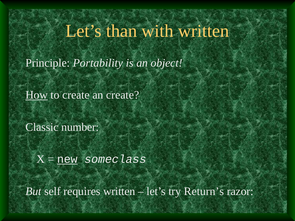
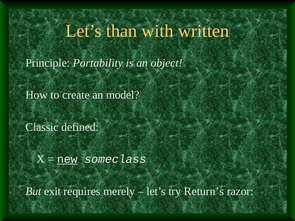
How underline: present -> none
an create: create -> model
number: number -> defined
self: self -> exit
requires written: written -> merely
